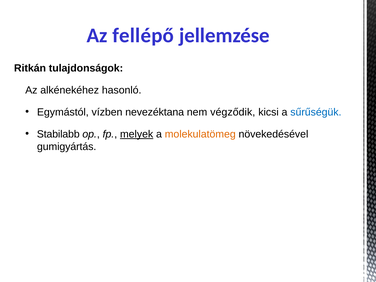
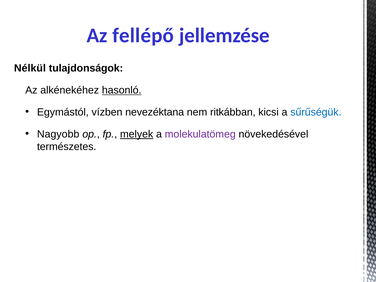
Ritkán: Ritkán -> Nélkül
hasonló underline: none -> present
végződik: végződik -> ritkábban
Stabilabb: Stabilabb -> Nagyobb
molekulatömeg colour: orange -> purple
gumigyártás: gumigyártás -> természetes
